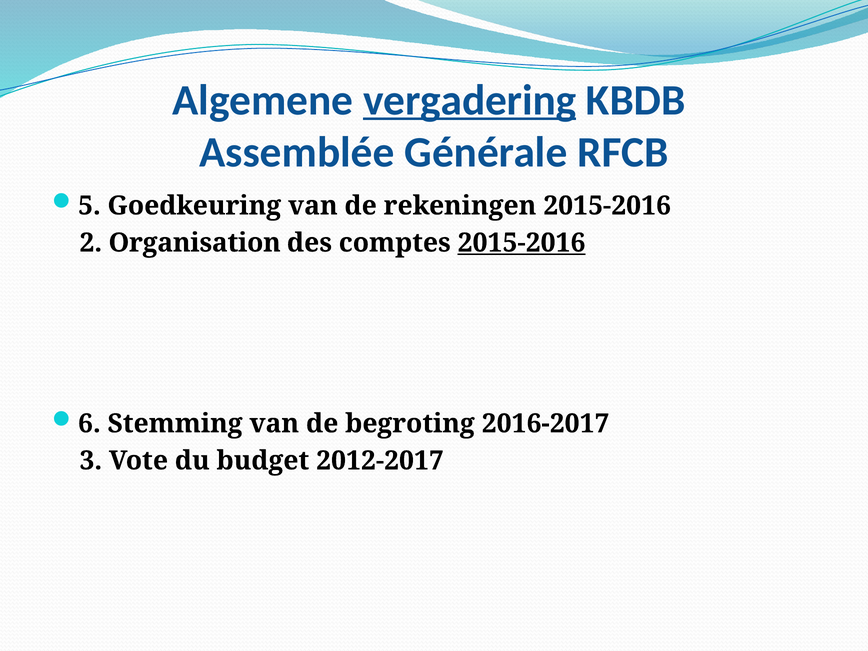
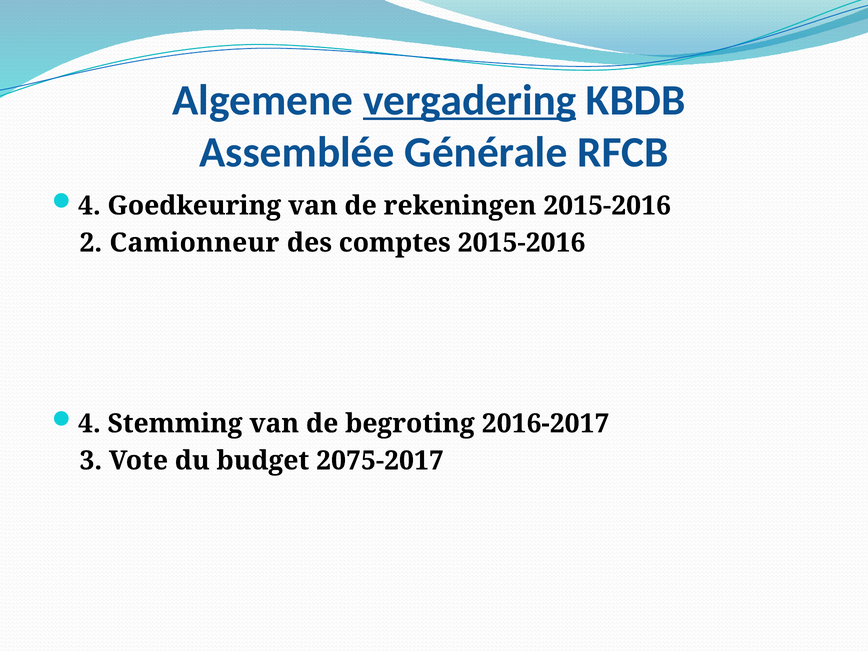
5 at (89, 206): 5 -> 4
Organisation: Organisation -> Camionneur
2015-2016 at (522, 243) underline: present -> none
6 at (89, 424): 6 -> 4
2012-2017: 2012-2017 -> 2075-2017
